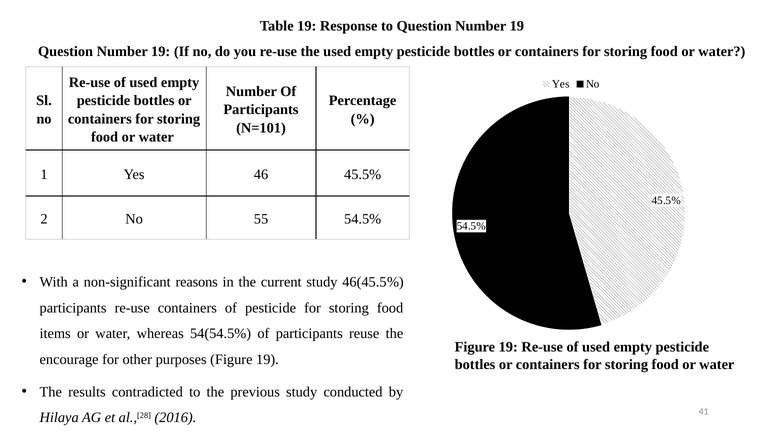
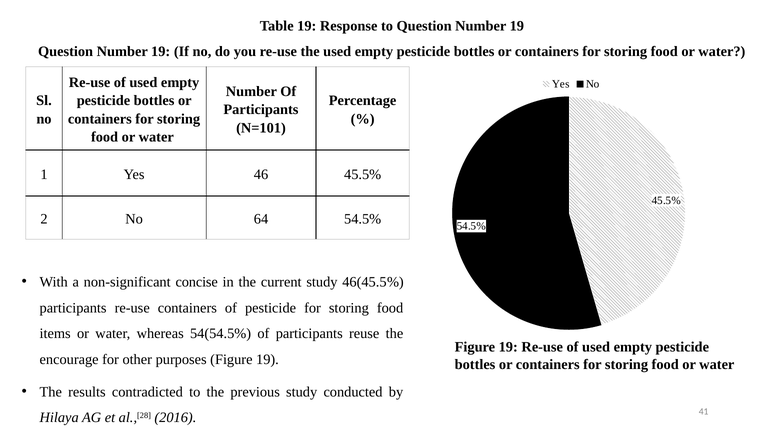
55: 55 -> 64
reasons: reasons -> concise
